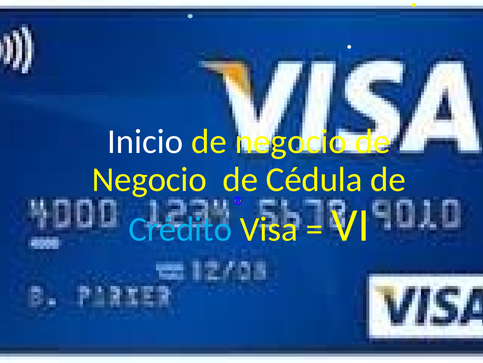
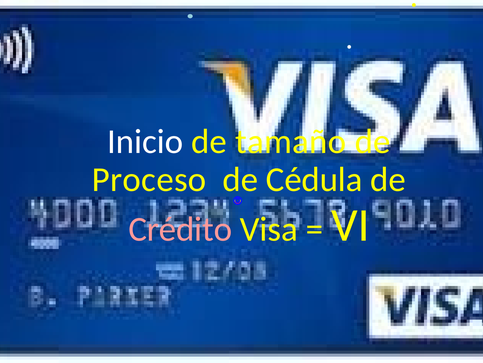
negocio at (291, 141): negocio -> tamaño
Negocio at (149, 179): Negocio -> Proceso
Crédito colour: light blue -> pink
